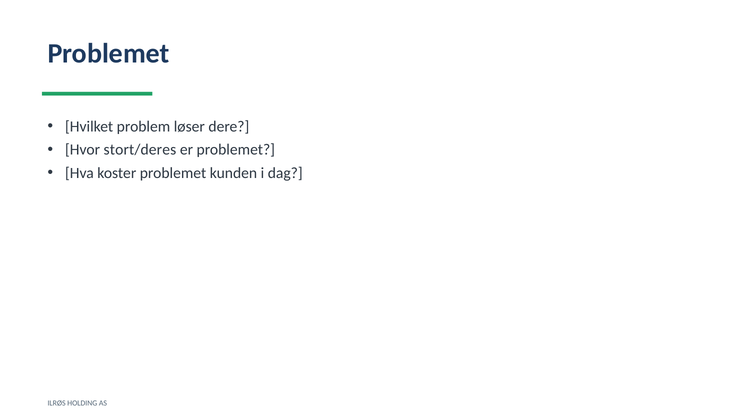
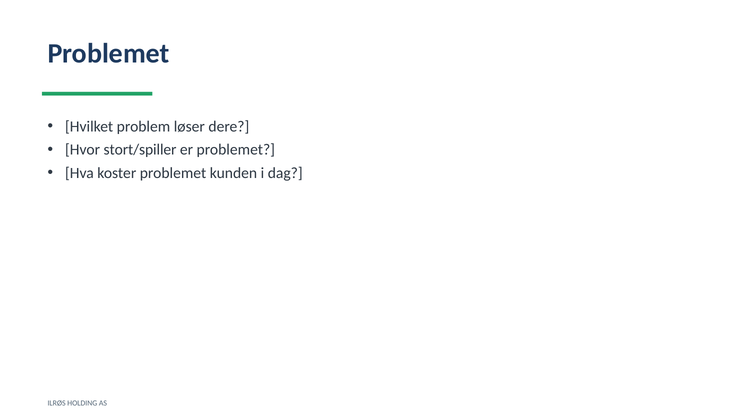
stort/deres: stort/deres -> stort/spiller
